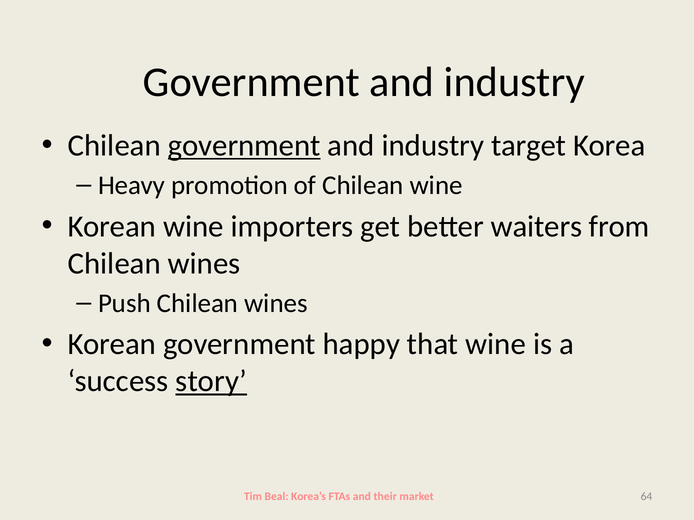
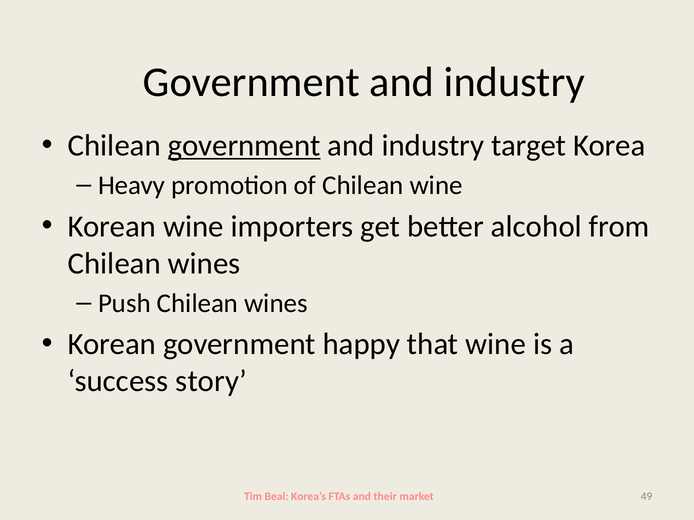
waiters: waiters -> alcohol
story underline: present -> none
64: 64 -> 49
